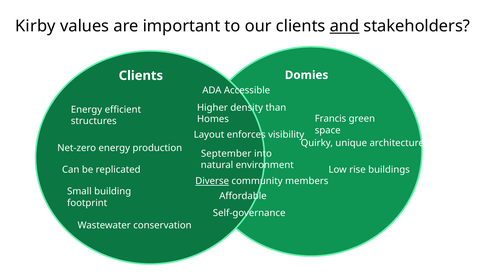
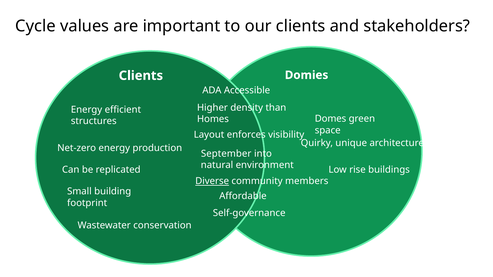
Kirby: Kirby -> Cycle
and underline: present -> none
Francis: Francis -> Domes
